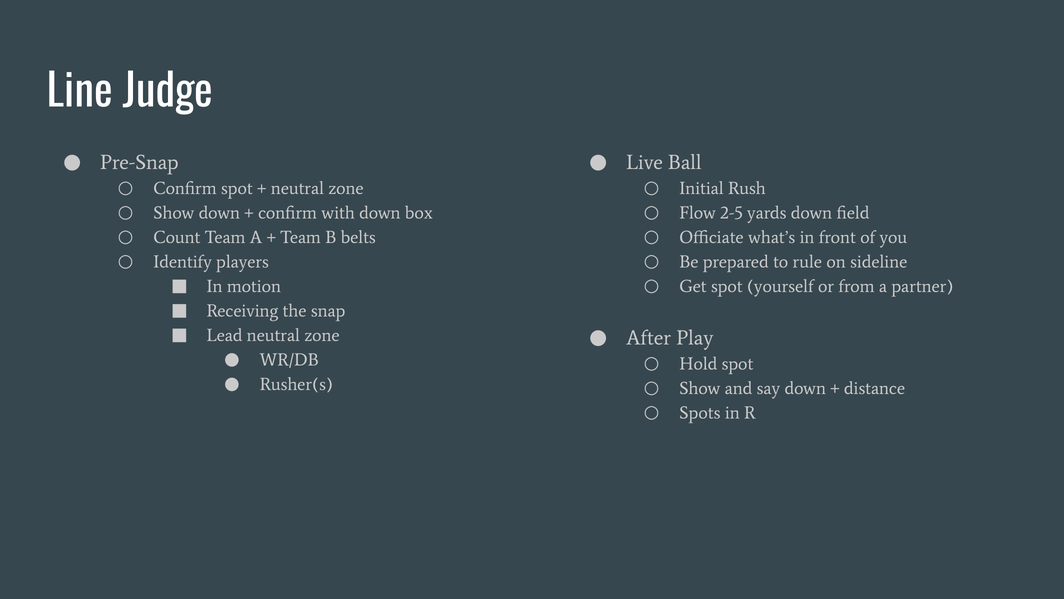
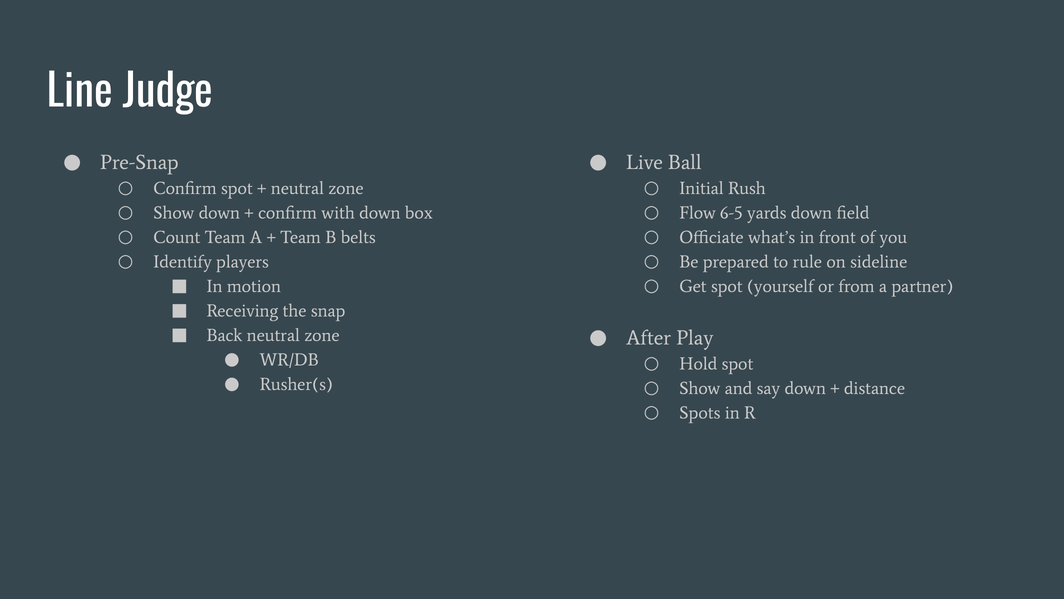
2-5: 2-5 -> 6-5
Lead: Lead -> Back
